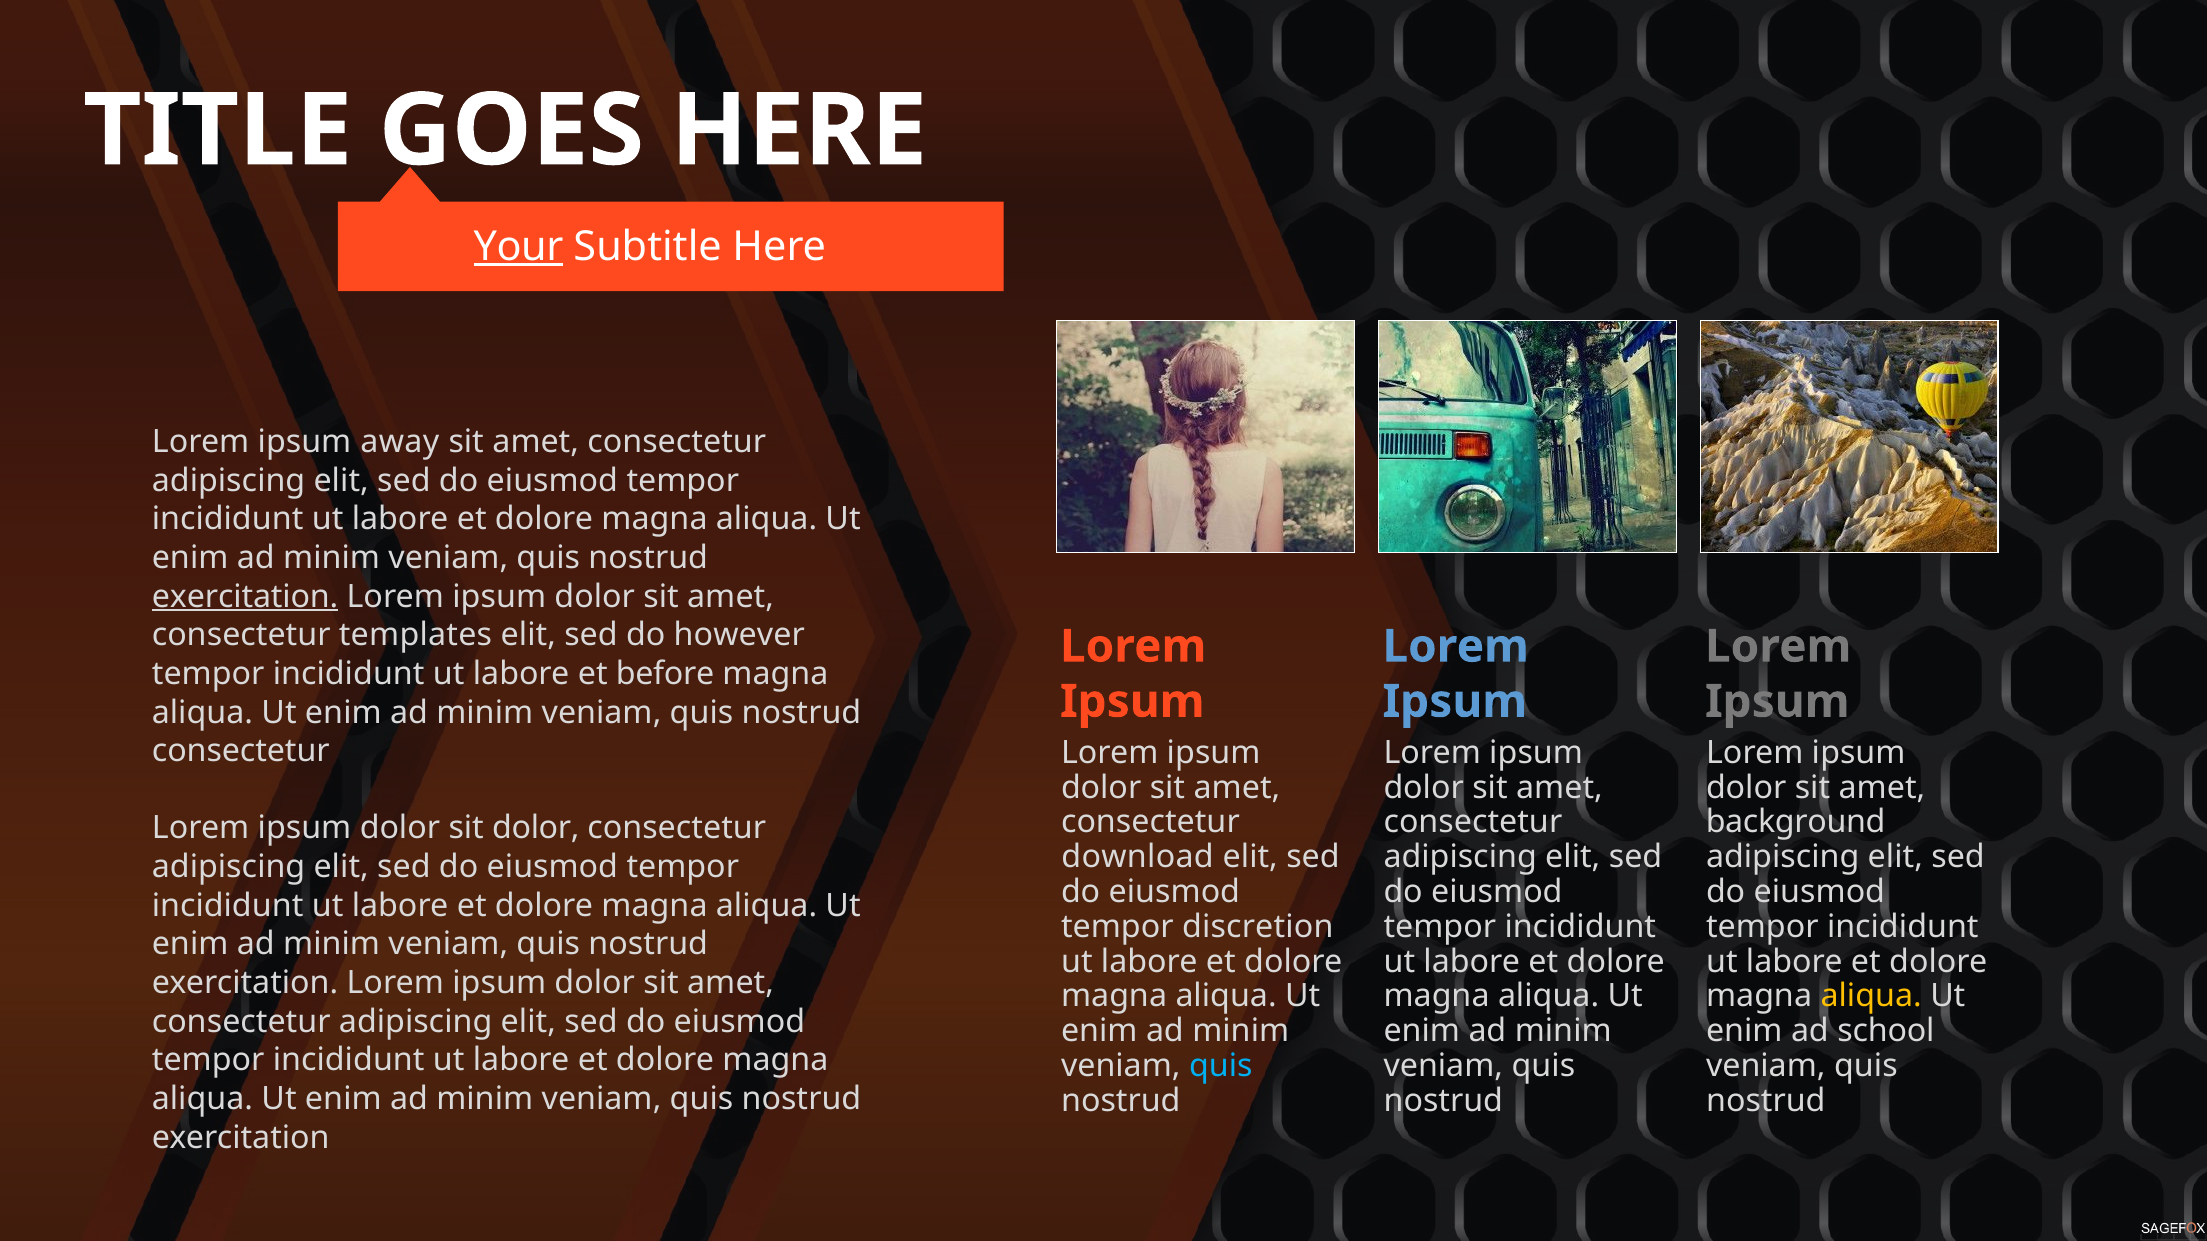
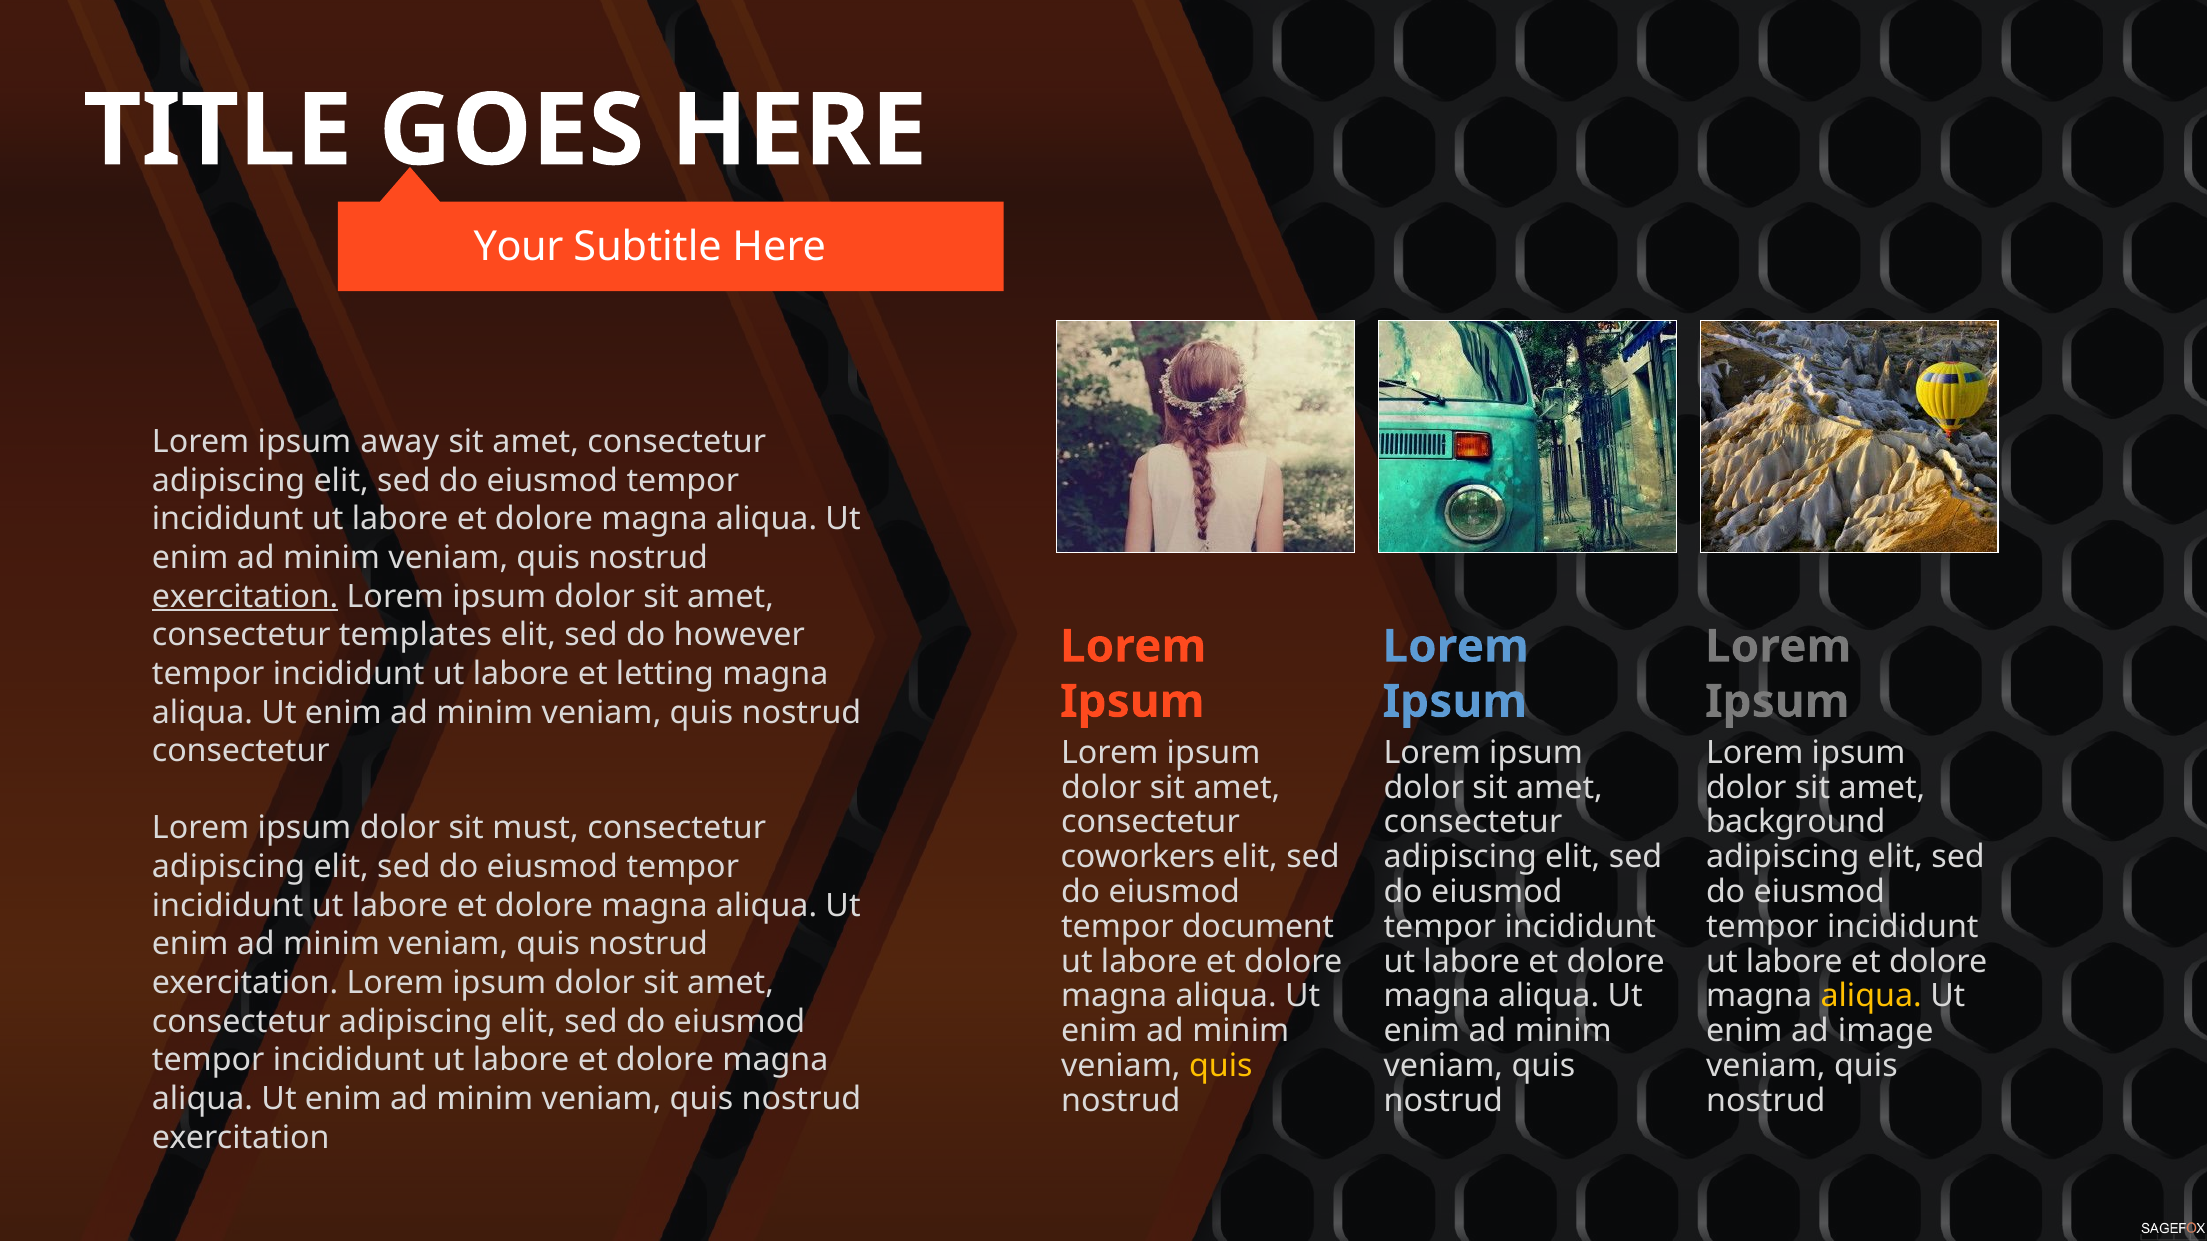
Your underline: present -> none
before: before -> letting
sit dolor: dolor -> must
download: download -> coworkers
discretion: discretion -> document
school: school -> image
quis at (1221, 1066) colour: light blue -> yellow
